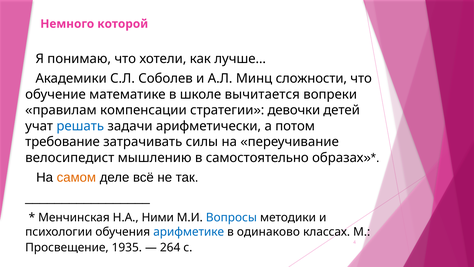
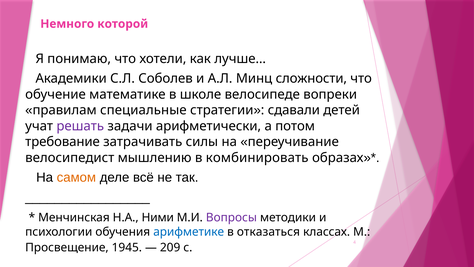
вычитается: вычитается -> велосипеде
компенсации: компенсации -> специальные
девочки: девочки -> сдавали
решать colour: blue -> purple
самостоятельно: самостоятельно -> комбинировать
Вопросы colour: blue -> purple
одинаково: одинаково -> отказаться
1935: 1935 -> 1945
264: 264 -> 209
